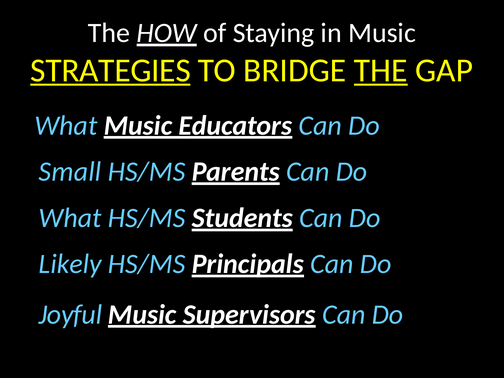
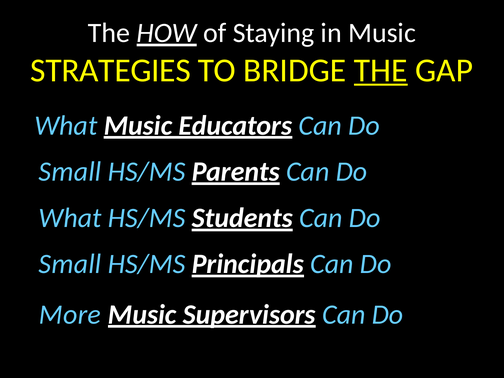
STRATEGIES underline: present -> none
Likely at (70, 264): Likely -> Small
Joyful: Joyful -> More
